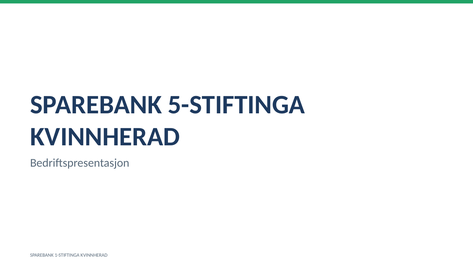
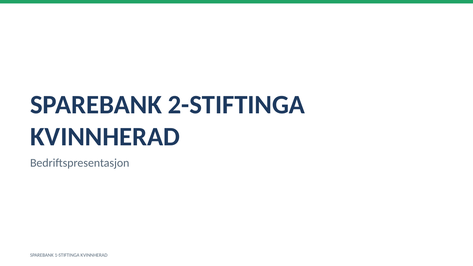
5-STIFTINGA: 5-STIFTINGA -> 2-STIFTINGA
